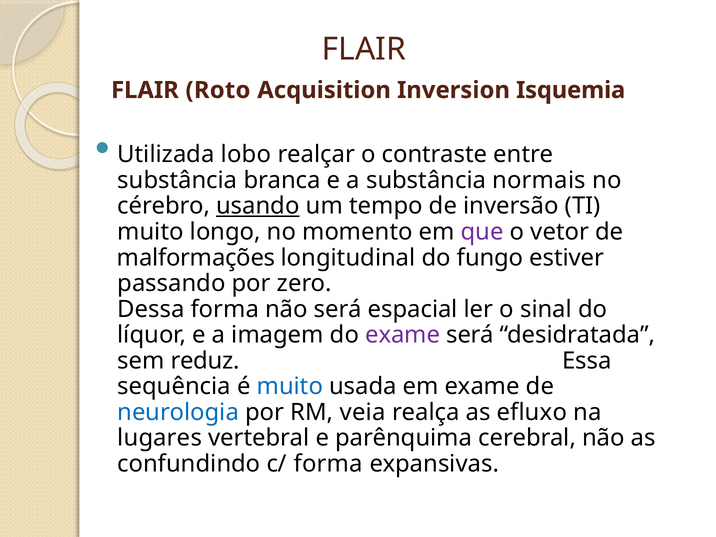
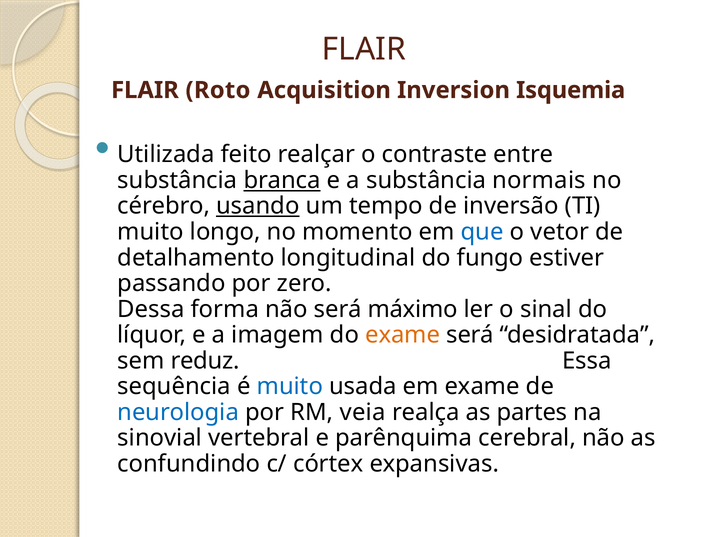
lobo: lobo -> feito
branca underline: none -> present
que colour: purple -> blue
malformações: malformações -> detalhamento
espacial: espacial -> máximo
exame at (403, 335) colour: purple -> orange
efluxo: efluxo -> partes
lugares: lugares -> sinovial
c/ forma: forma -> córtex
